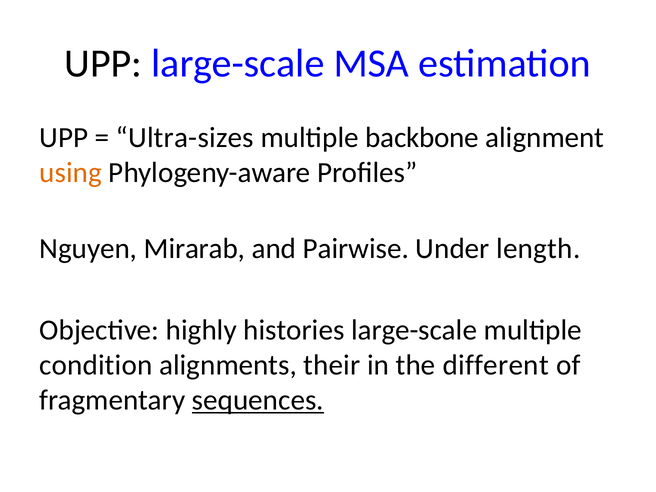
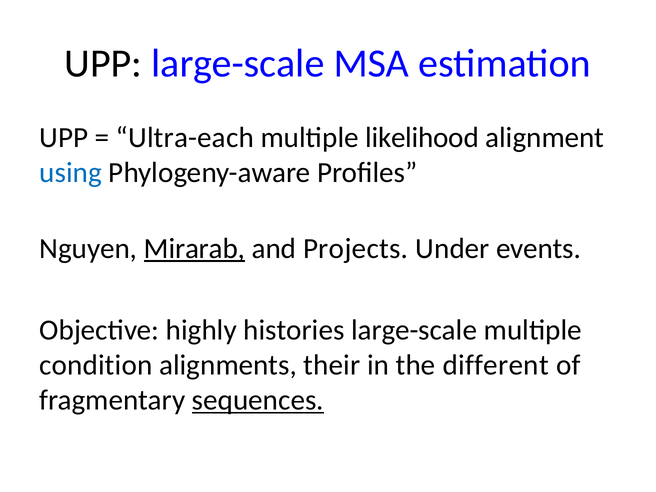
Ultra-sizes: Ultra-sizes -> Ultra-each
backbone: backbone -> likelihood
using colour: orange -> blue
Mirarab underline: none -> present
Pairwise: Pairwise -> Projects
length: length -> events
